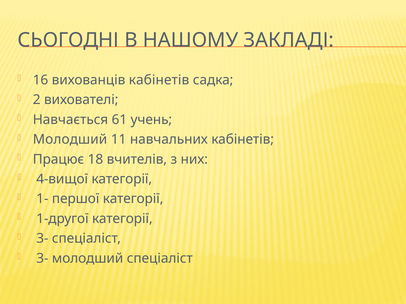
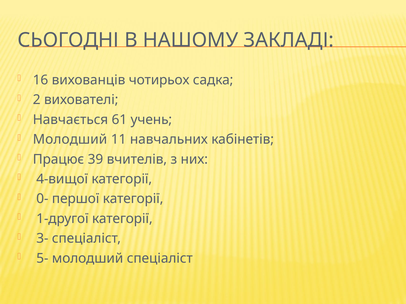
вихованців кабінетів: кабінетів -> чотирьох
18: 18 -> 39
1-: 1- -> 0-
3- at (42, 259): 3- -> 5-
